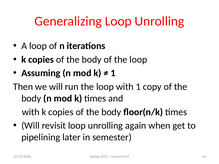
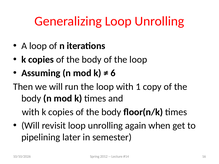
1 at (113, 73): 1 -> 6
